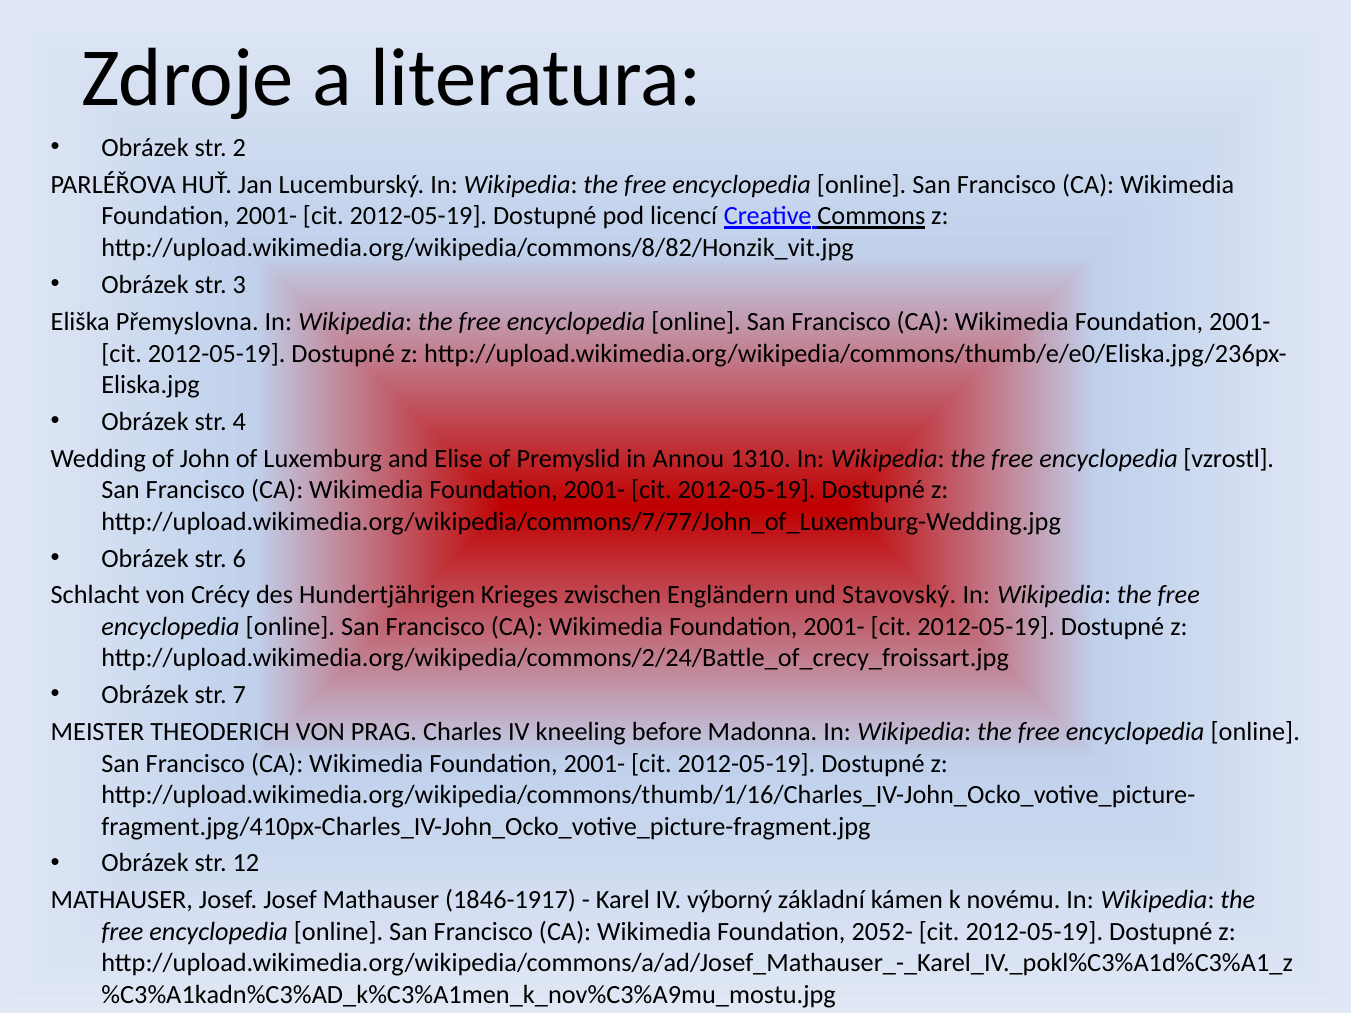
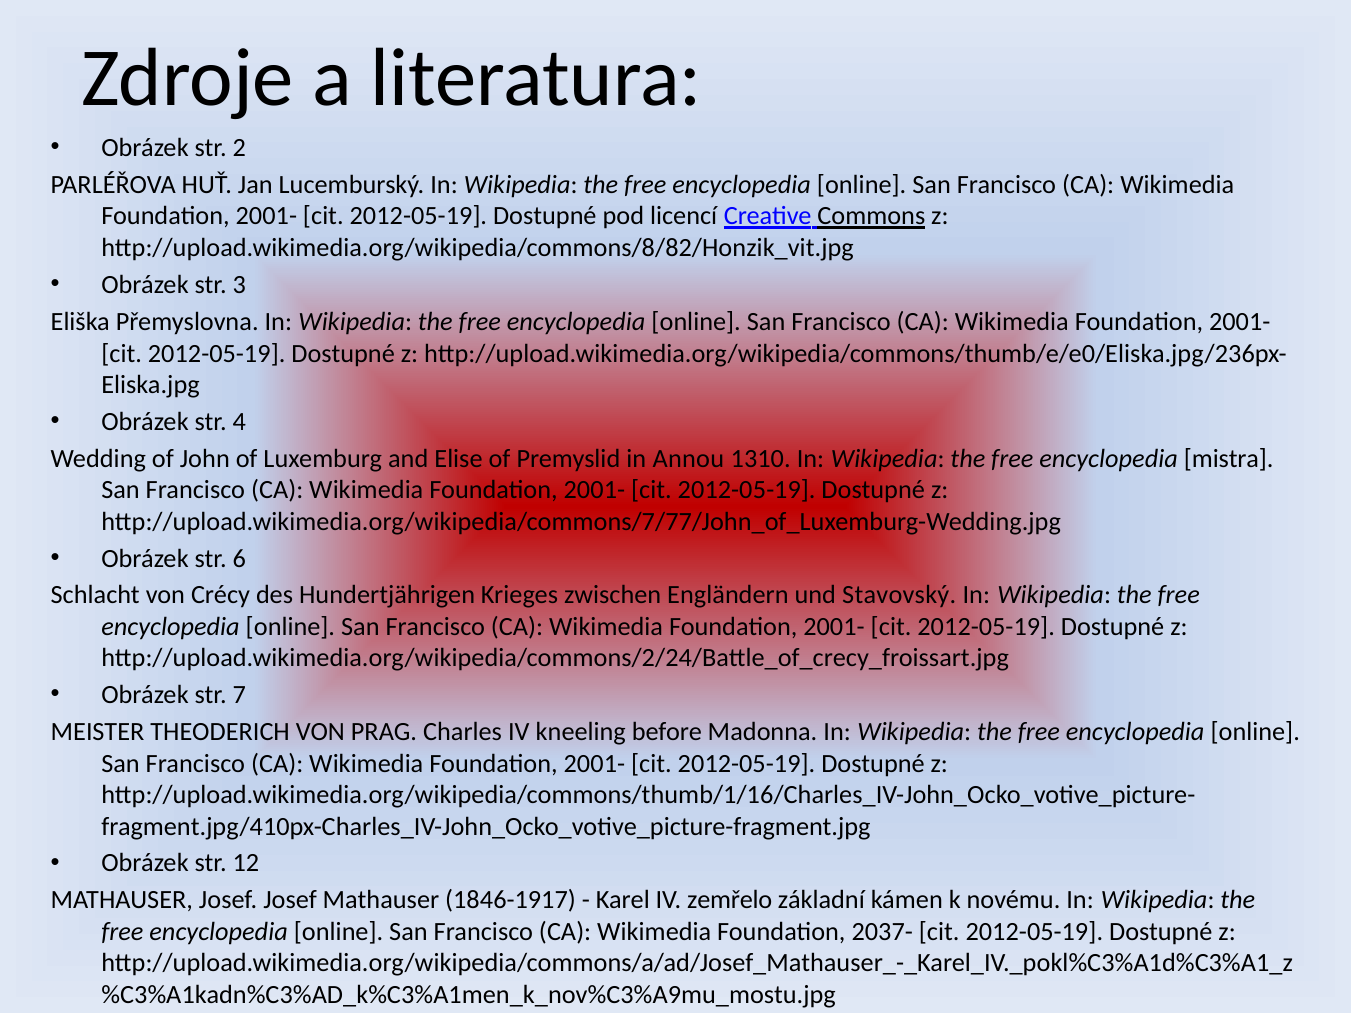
vzrostl: vzrostl -> mistra
výborný: výborný -> zemřelo
2052-: 2052- -> 2037-
